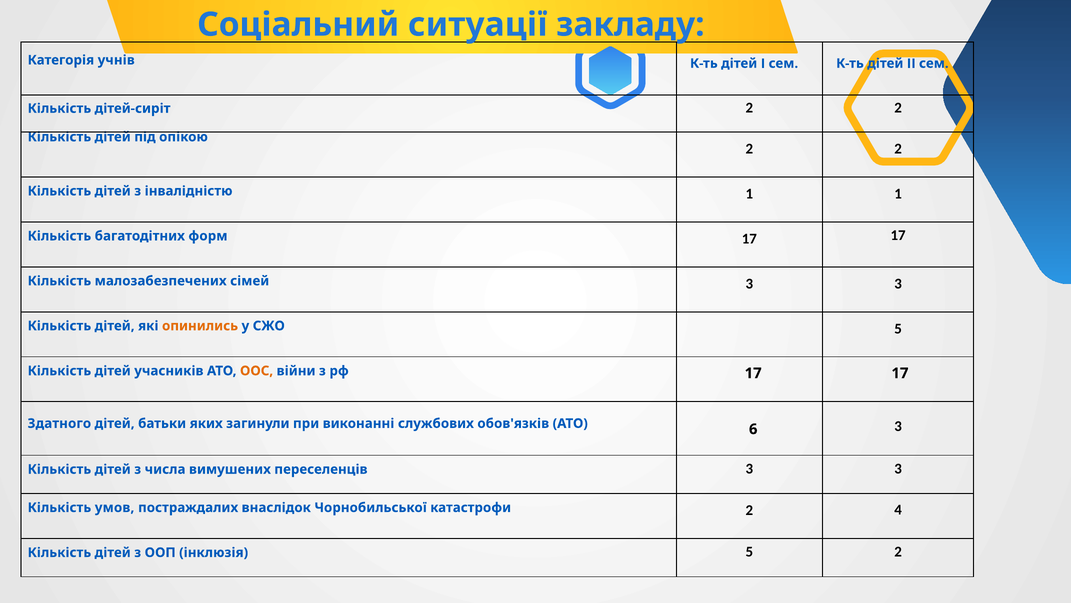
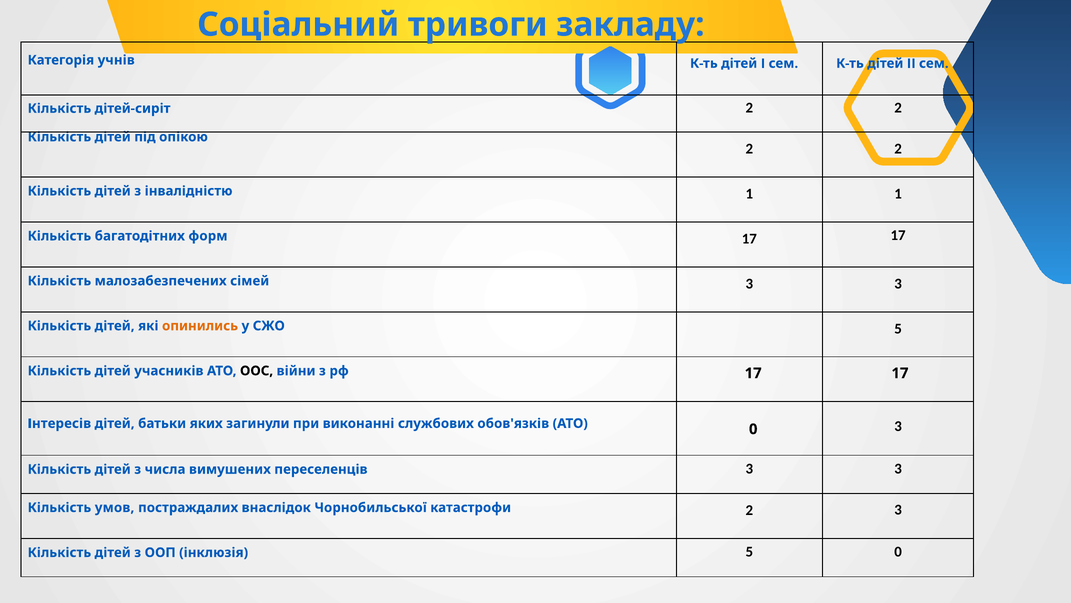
ситуації: ситуації -> тривоги
ООС colour: orange -> black
Здатного: Здатного -> Інтересів
АТО 6: 6 -> 0
2 4: 4 -> 3
5 2: 2 -> 0
